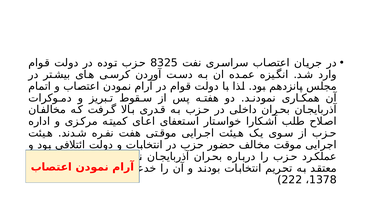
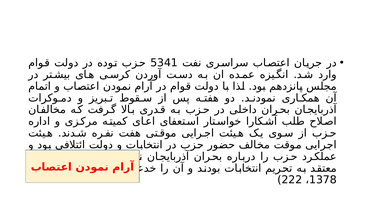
8325: 8325 -> 5341
